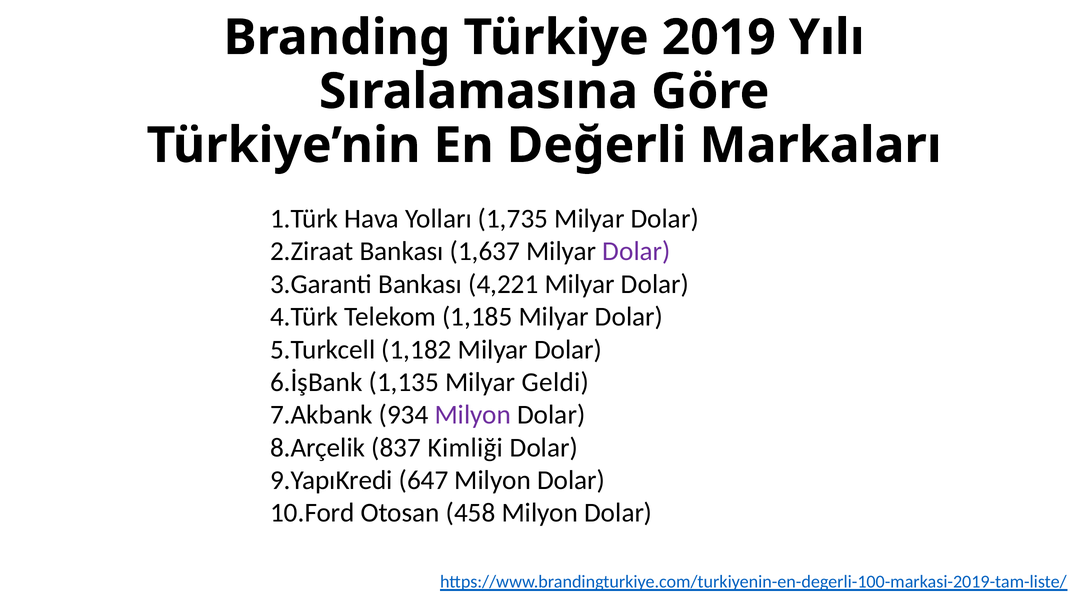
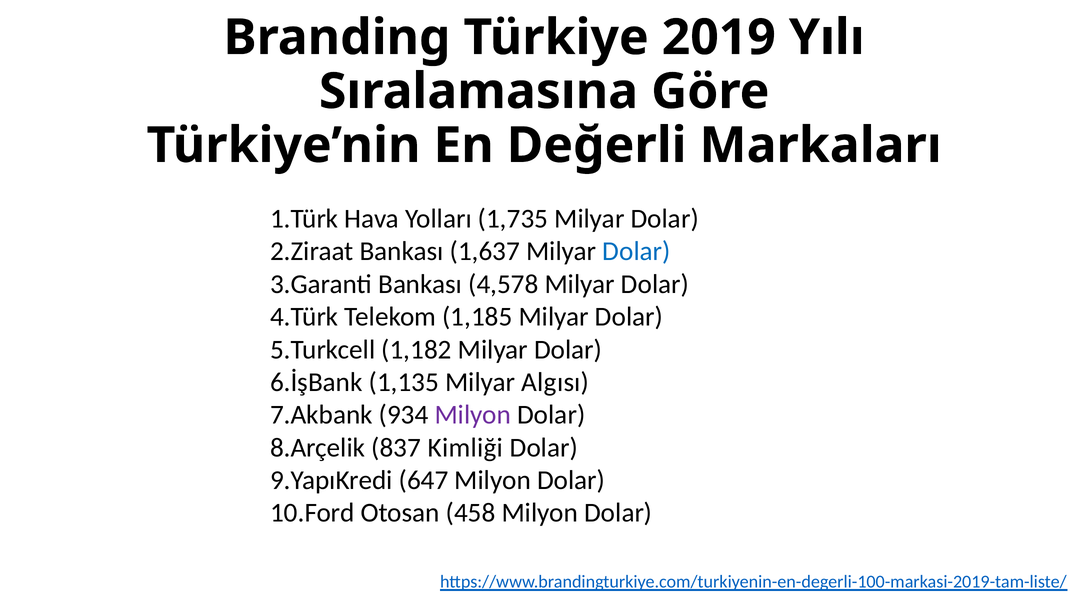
Dolar at (637, 251) colour: purple -> blue
4,221: 4,221 -> 4,578
Geldi: Geldi -> Algısı
